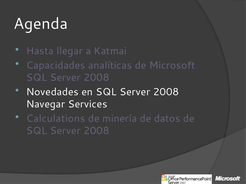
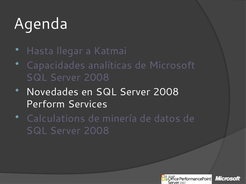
Navegar: Navegar -> Perform
